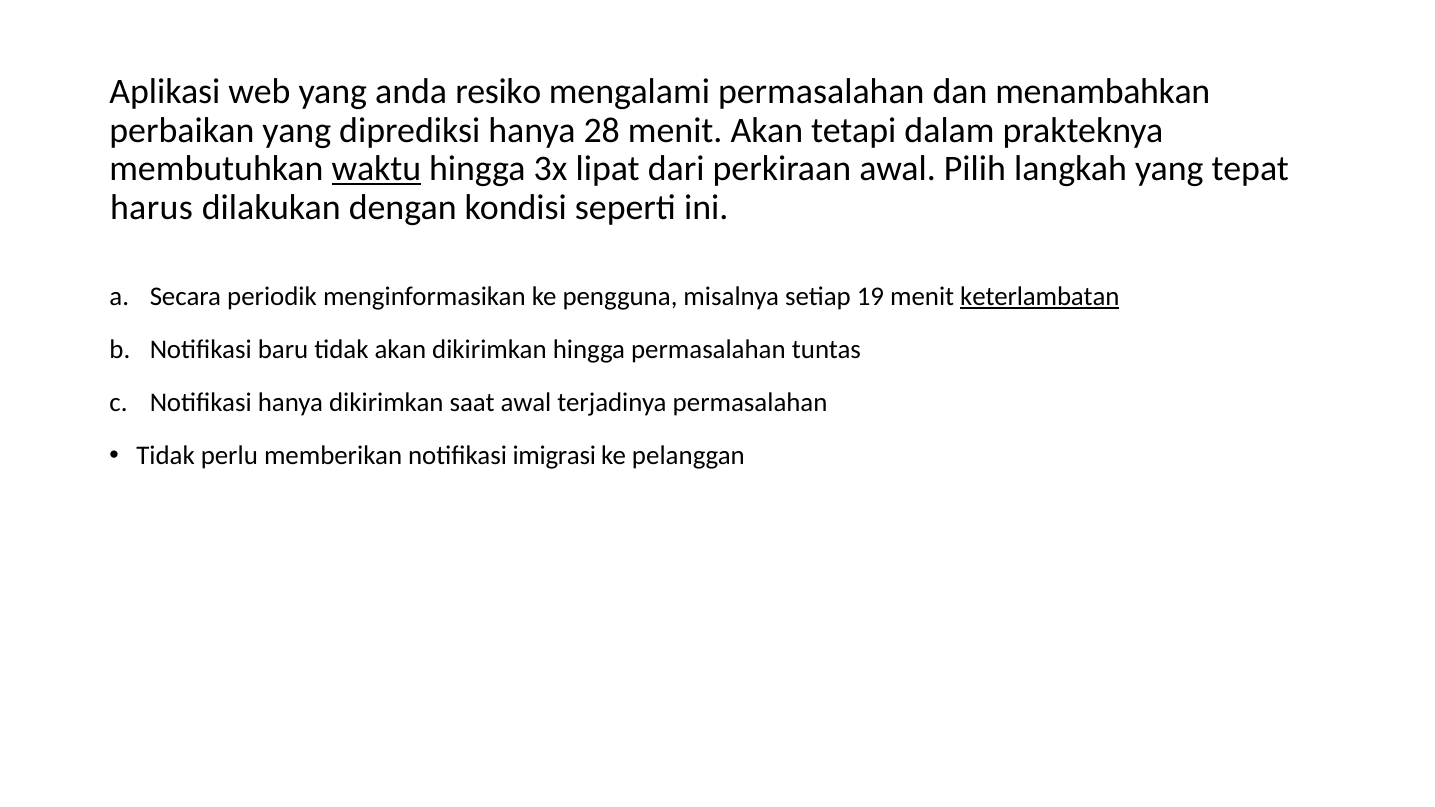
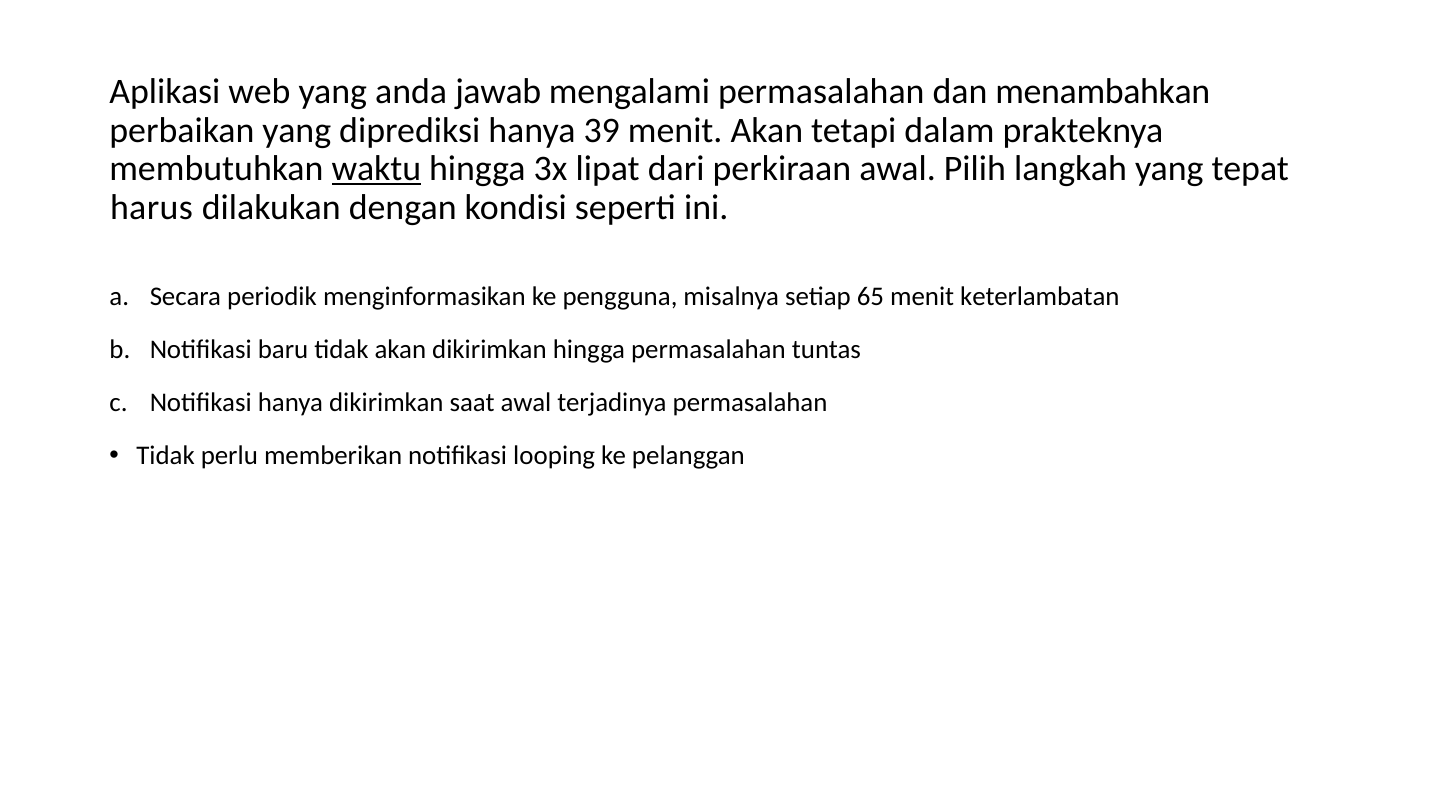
resiko: resiko -> jawab
28: 28 -> 39
19: 19 -> 65
keterlambatan underline: present -> none
imigrasi: imigrasi -> looping
